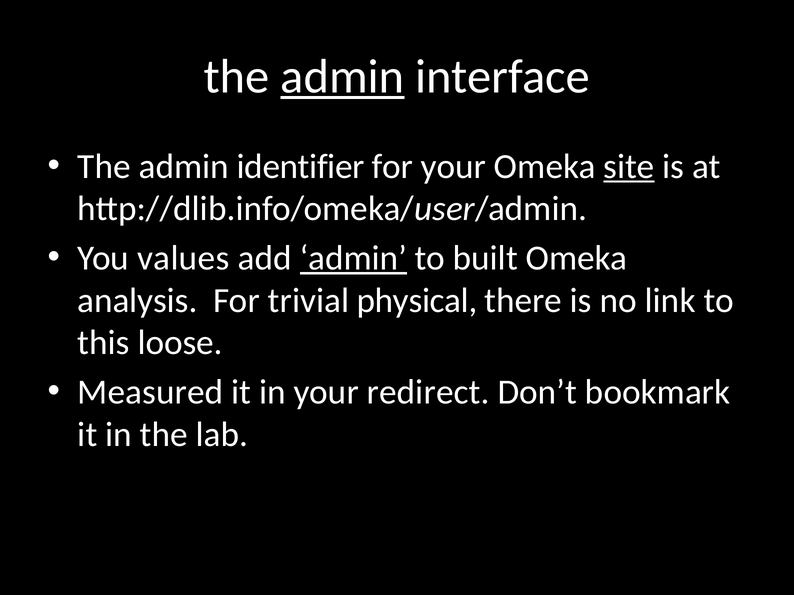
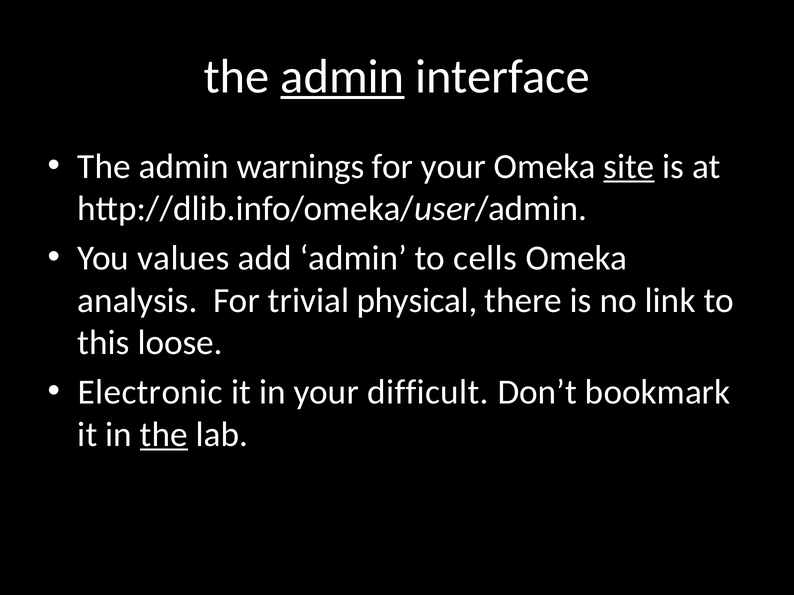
identifier: identifier -> warnings
admin at (353, 258) underline: present -> none
built: built -> cells
Measured: Measured -> Electronic
redirect: redirect -> difficult
the at (164, 435) underline: none -> present
